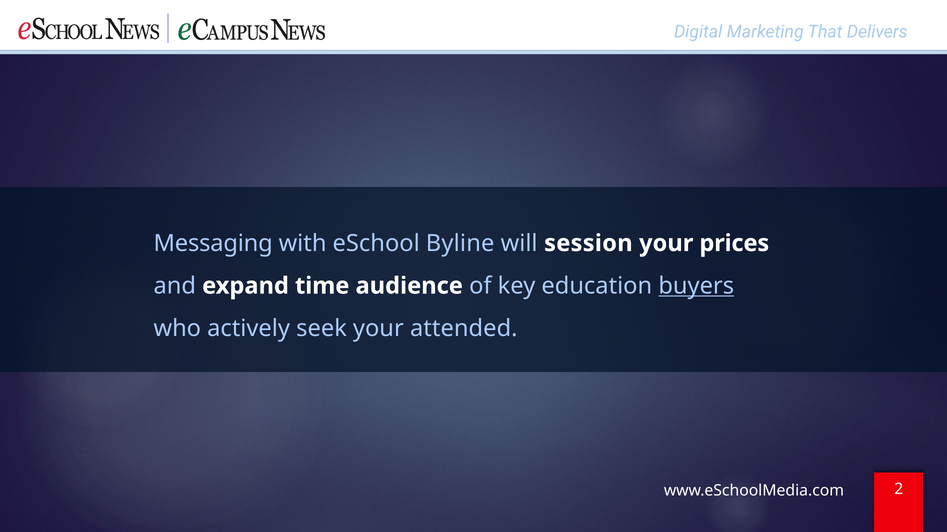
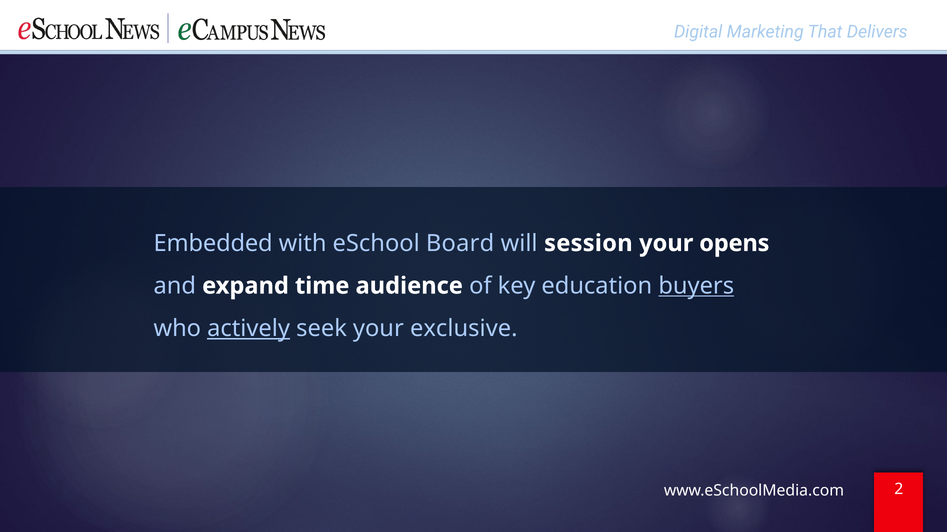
Messaging: Messaging -> Embedded
Byline: Byline -> Board
prices: prices -> opens
actively underline: none -> present
attended: attended -> exclusive
